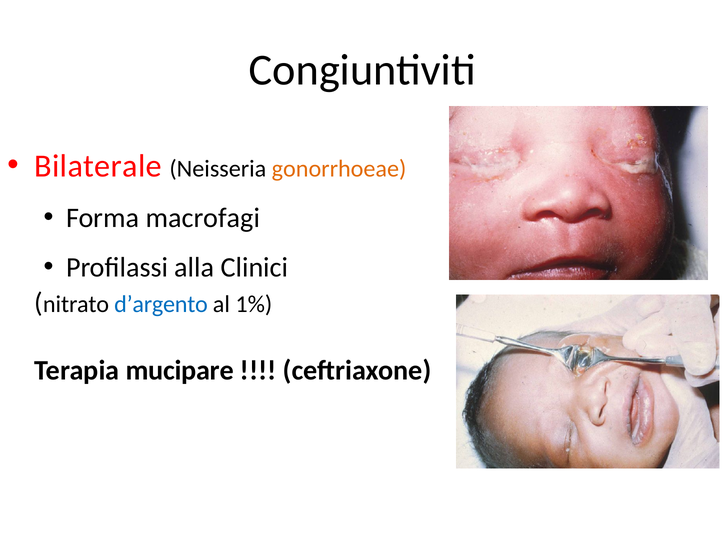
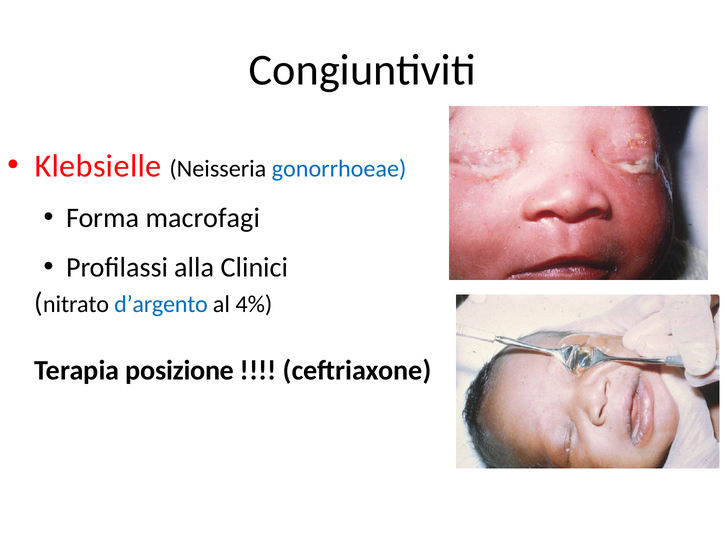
Bilaterale: Bilaterale -> Klebsielle
gonorrhoeae colour: orange -> blue
1%: 1% -> 4%
mucipare: mucipare -> posizione
